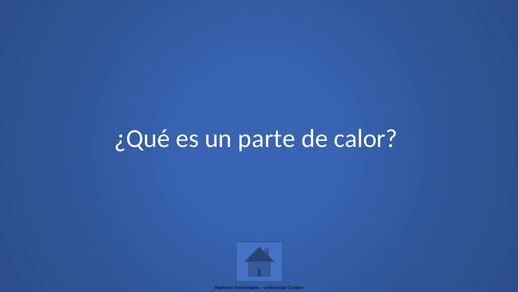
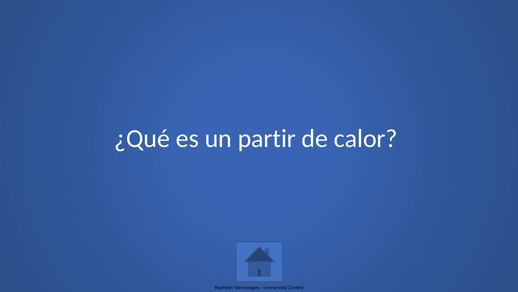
parte: parte -> partir
